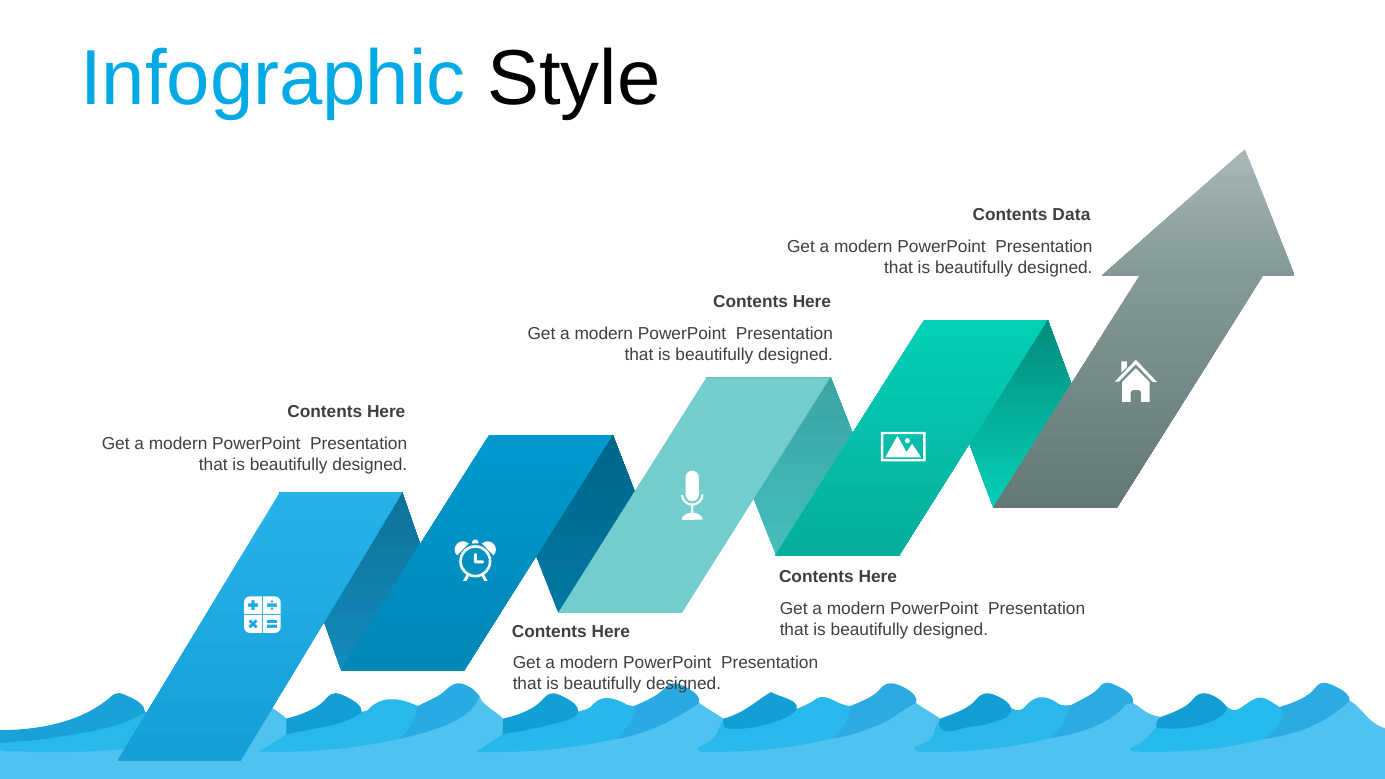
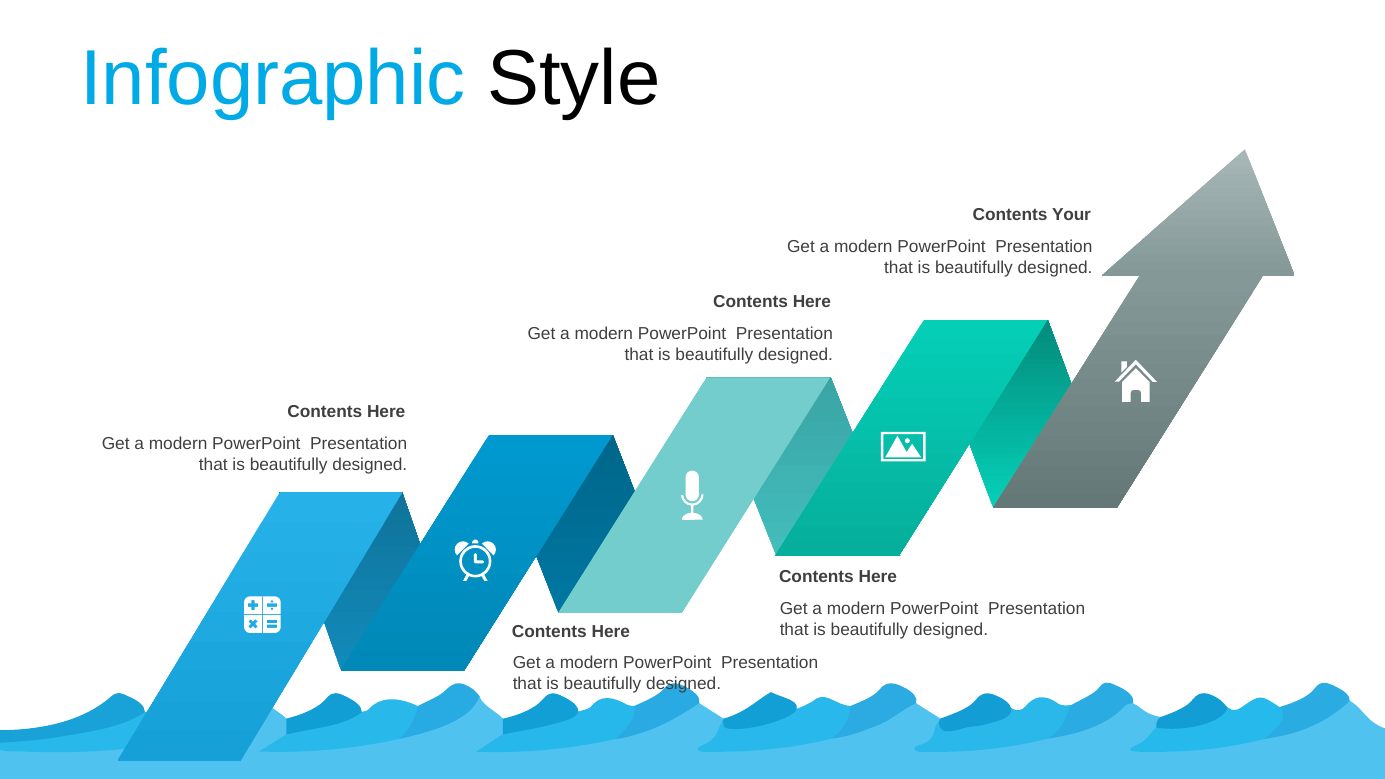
Data: Data -> Your
